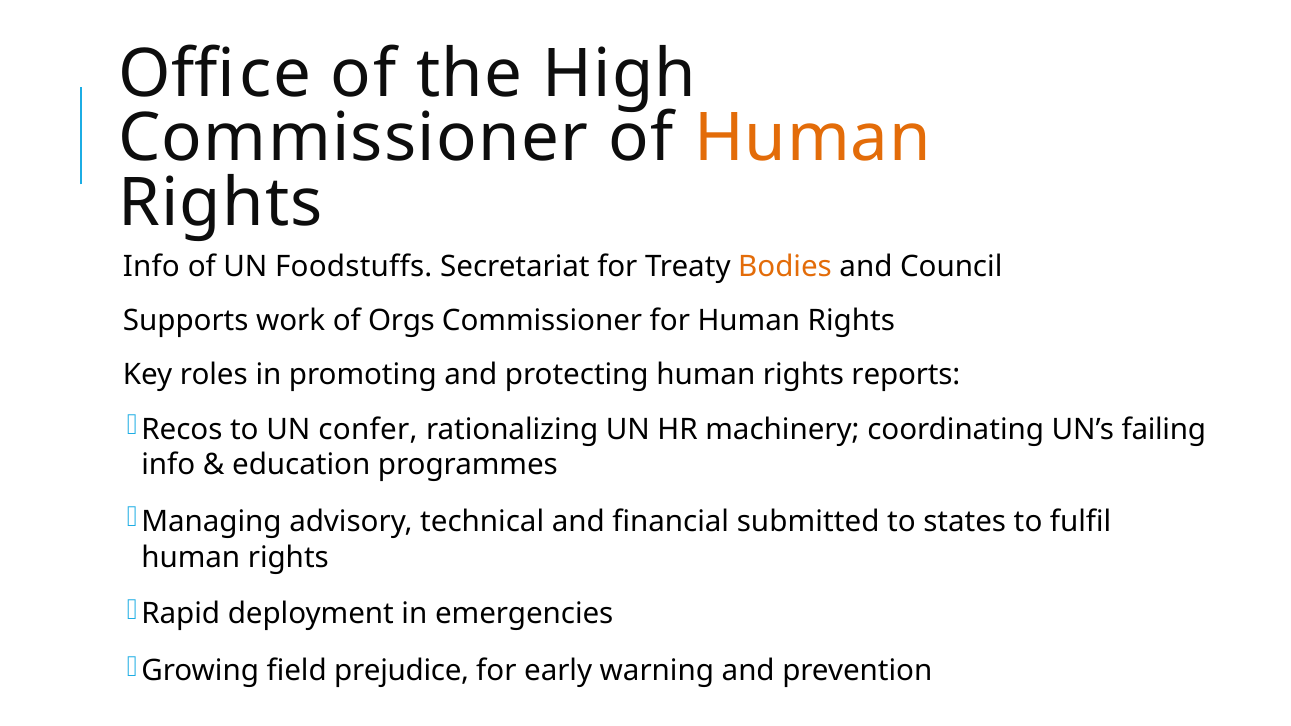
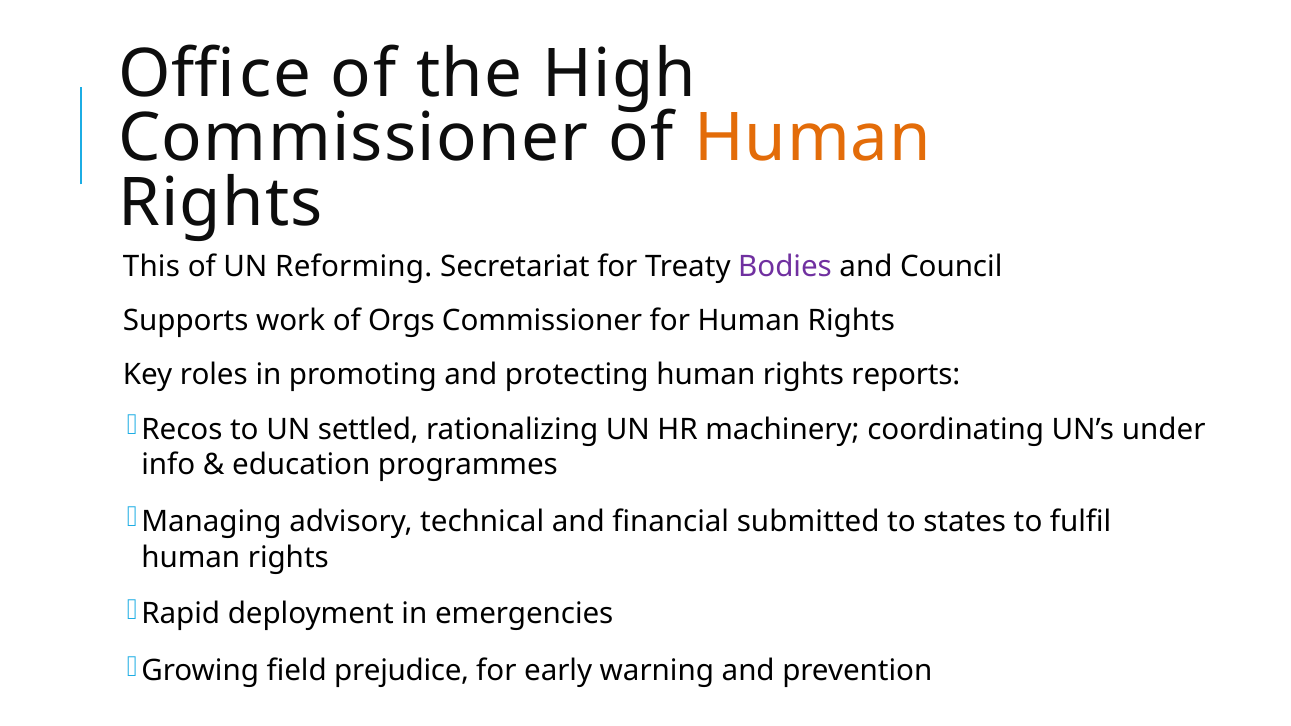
Info at (151, 267): Info -> This
Foodstuffs: Foodstuffs -> Reforming
Bodies colour: orange -> purple
confer: confer -> settled
failing: failing -> under
